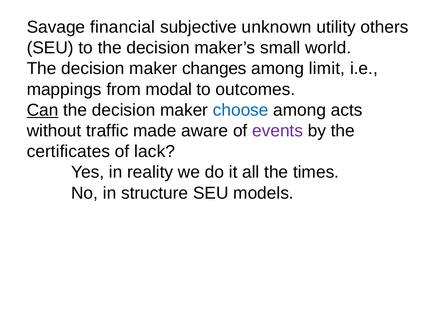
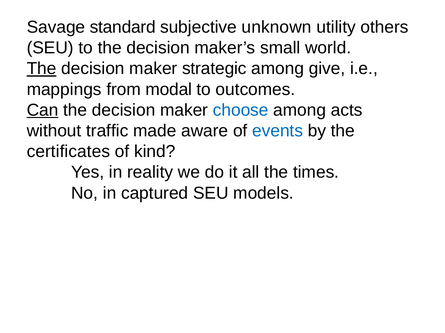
financial: financial -> standard
The at (42, 69) underline: none -> present
changes: changes -> strategic
limit: limit -> give
events colour: purple -> blue
lack: lack -> kind
structure: structure -> captured
